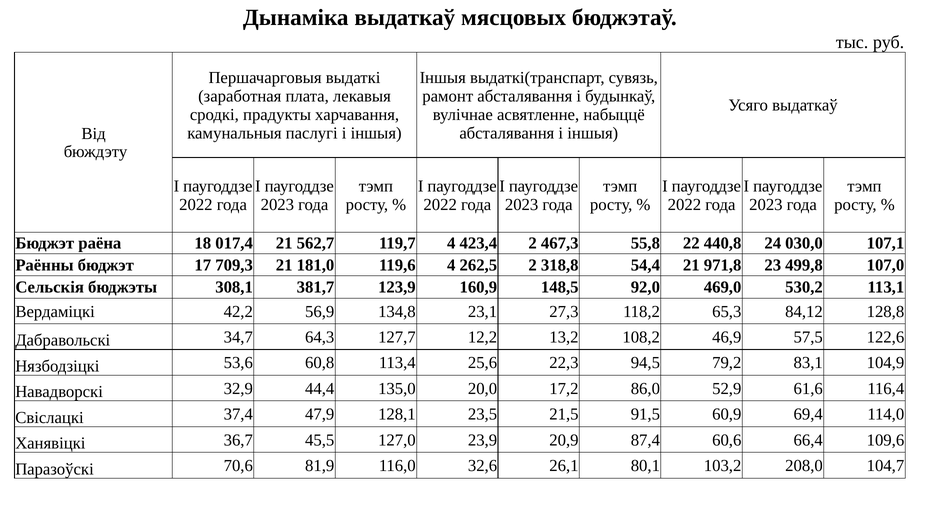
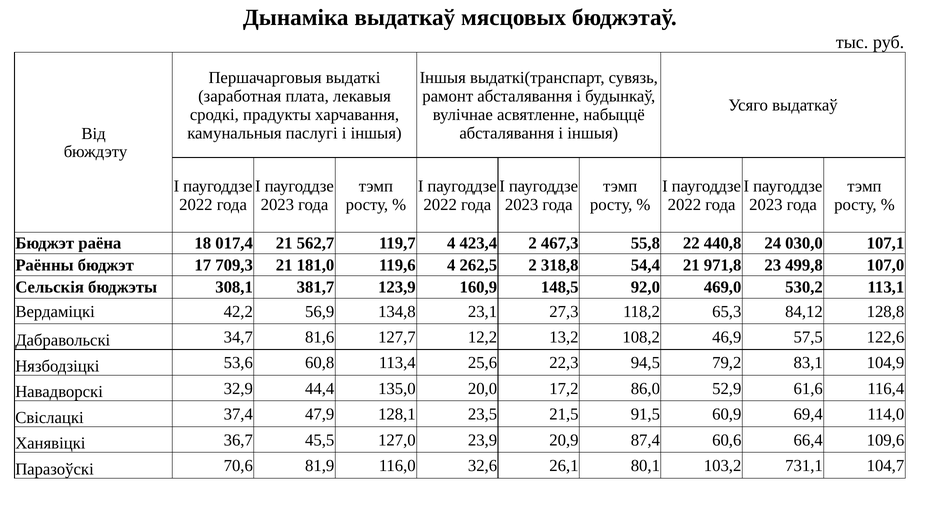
64,3: 64,3 -> 81,6
208,0: 208,0 -> 731,1
